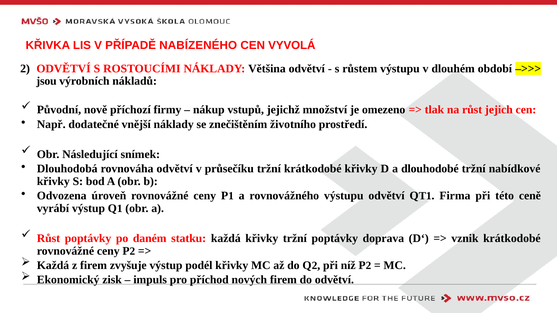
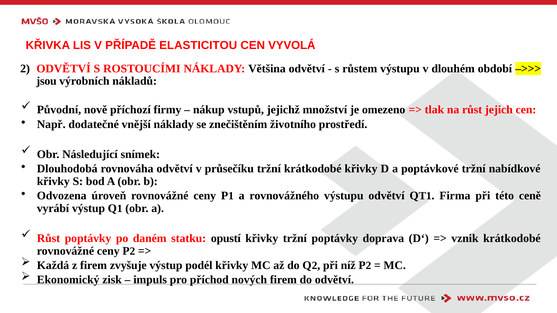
NABÍZENÉHO: NABÍZENÉHO -> ELASTICITOU
dlouhodobé: dlouhodobé -> poptávkové
statku každá: každá -> opustí
